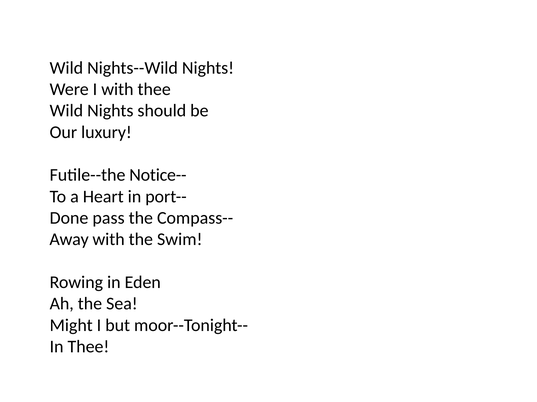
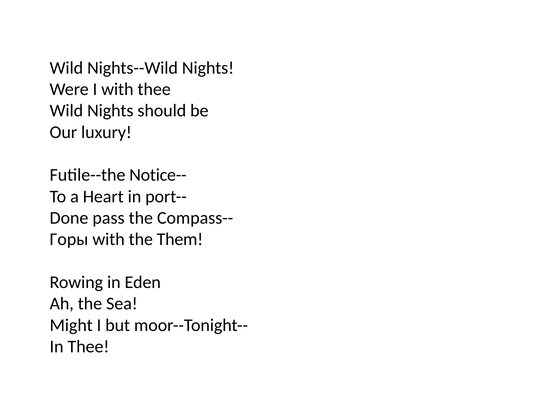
Away: Away -> Горы
Swim: Swim -> Them
